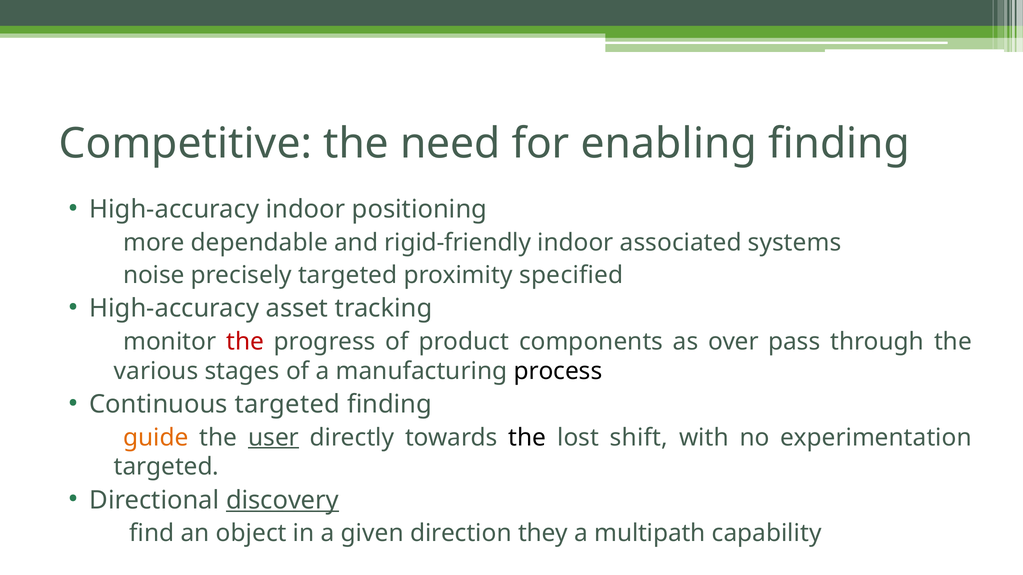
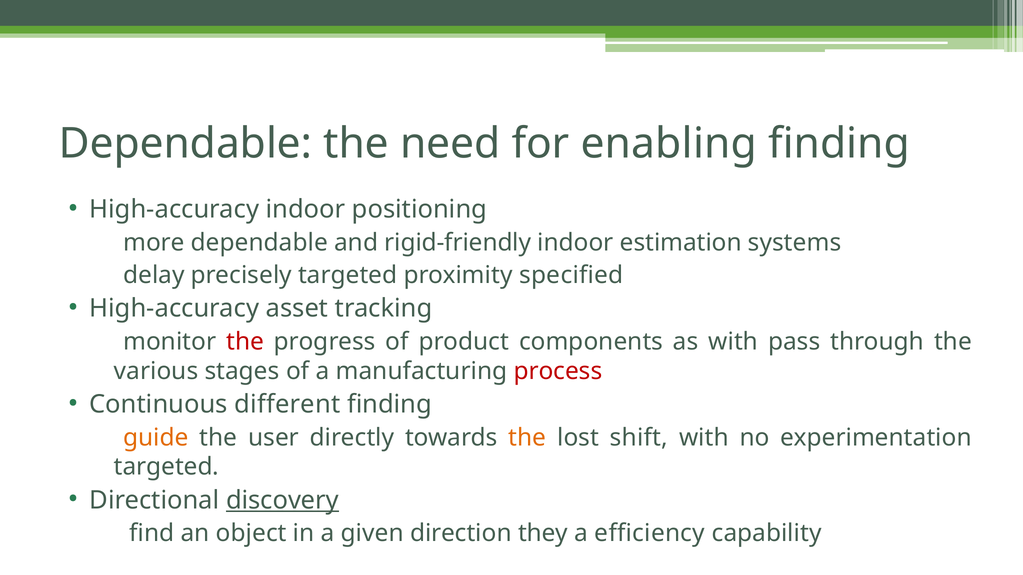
Competitive at (185, 144): Competitive -> Dependable
associated: associated -> estimation
noise: noise -> delay
as over: over -> with
process colour: black -> red
Continuous targeted: targeted -> different
user underline: present -> none
the at (527, 438) colour: black -> orange
multipath: multipath -> efficiency
